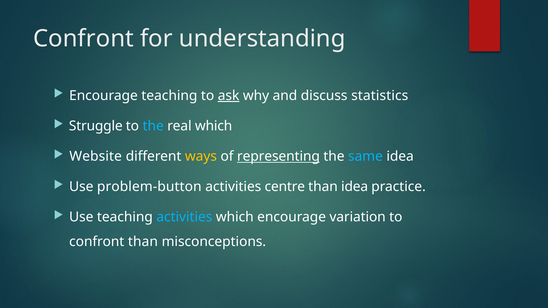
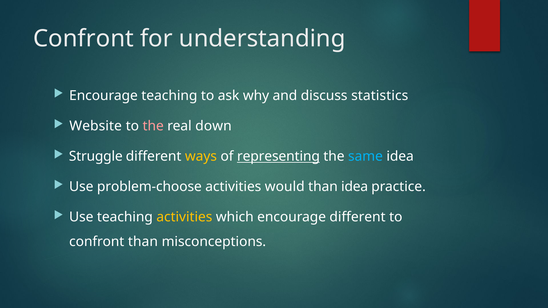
ask underline: present -> none
Struggle: Struggle -> Website
the at (153, 126) colour: light blue -> pink
real which: which -> down
Website: Website -> Struggle
problem-button: problem-button -> problem-choose
centre: centre -> would
activities at (184, 217) colour: light blue -> yellow
encourage variation: variation -> different
